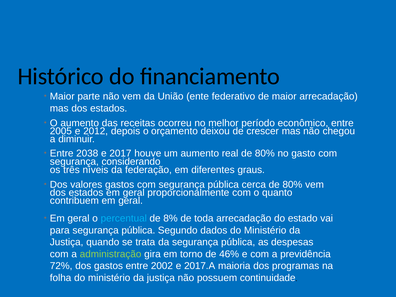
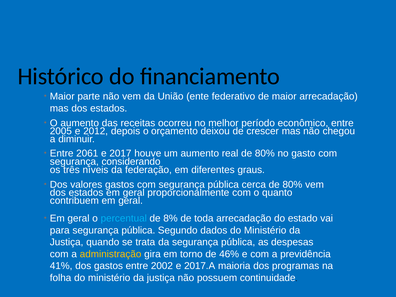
2038: 2038 -> 2061
administração colour: light green -> yellow
72%: 72% -> 41%
